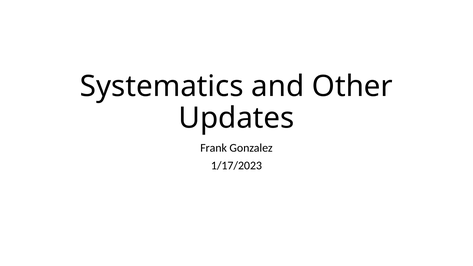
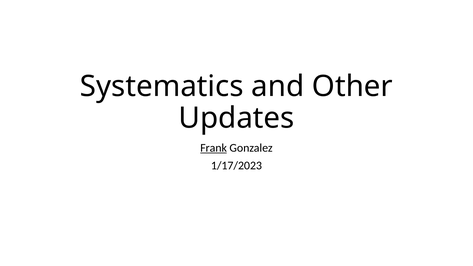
Frank underline: none -> present
